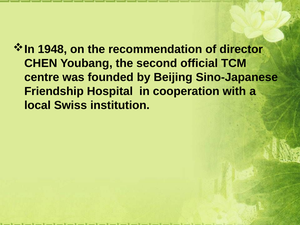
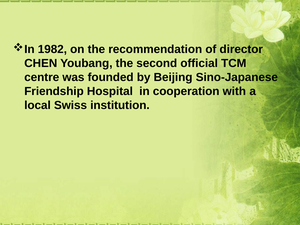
1948: 1948 -> 1982
